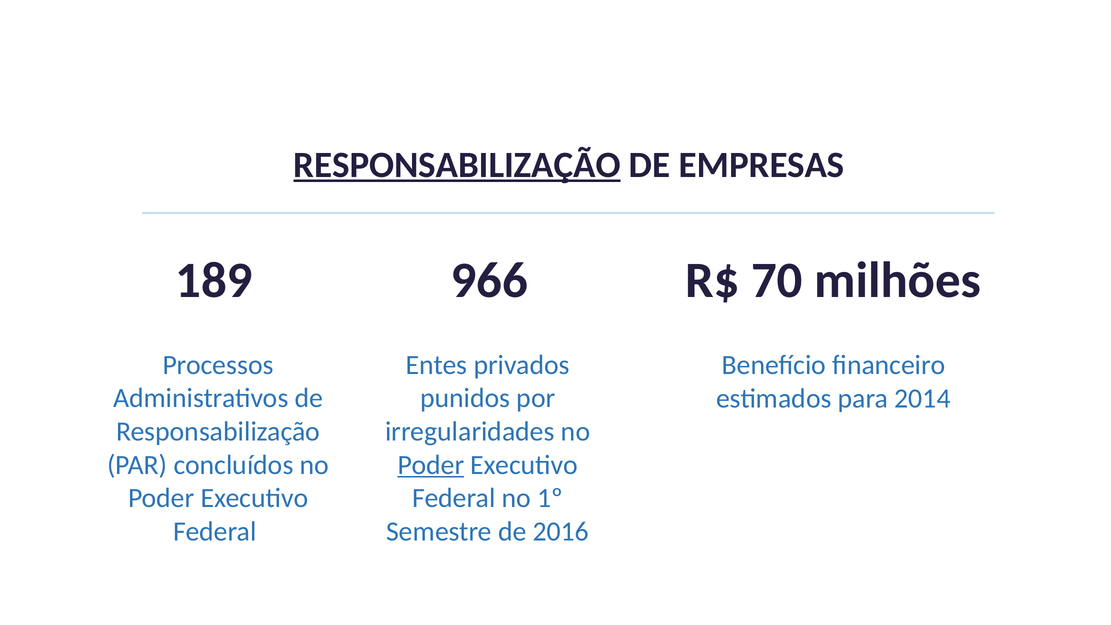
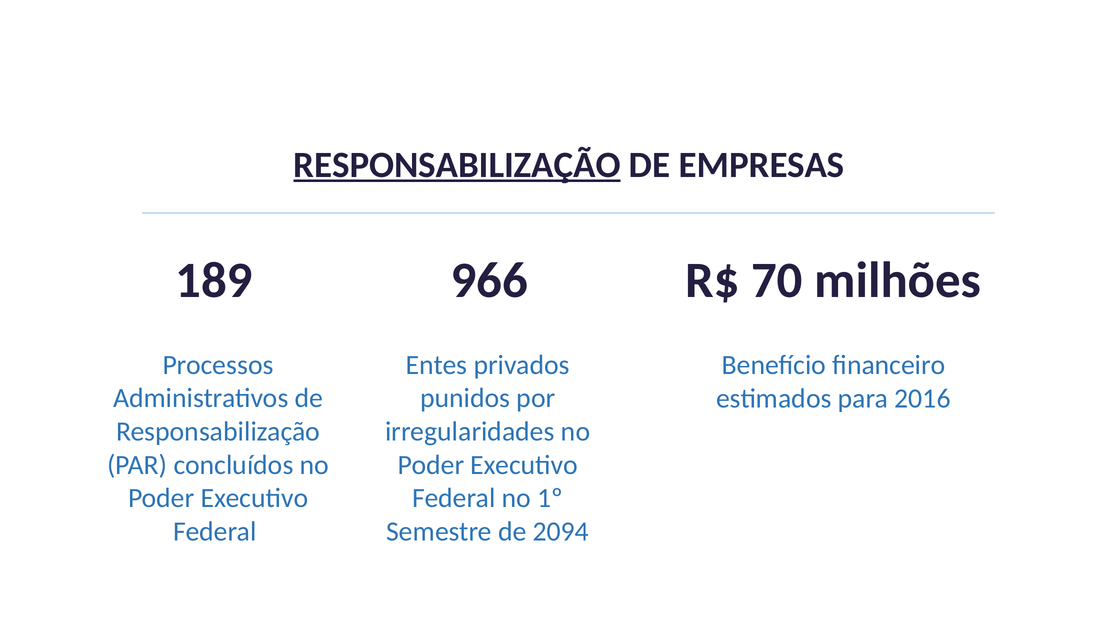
2014: 2014 -> 2016
Poder at (431, 465) underline: present -> none
2016: 2016 -> 2094
